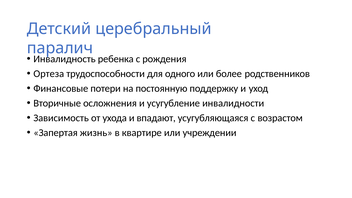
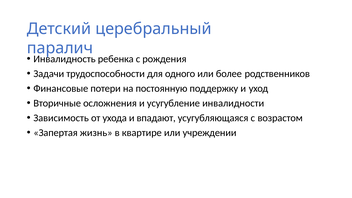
Ортеза: Ортеза -> Задачи
